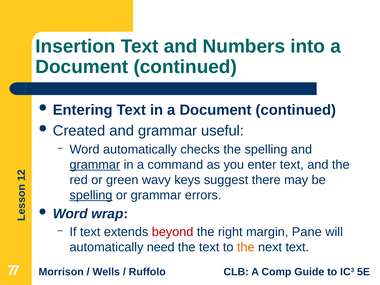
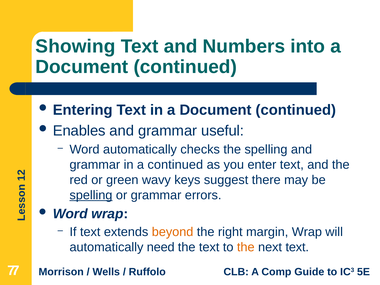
Insertion: Insertion -> Showing
Created: Created -> Enables
grammar at (95, 165) underline: present -> none
a command: command -> continued
beyond colour: red -> orange
margin Pane: Pane -> Wrap
